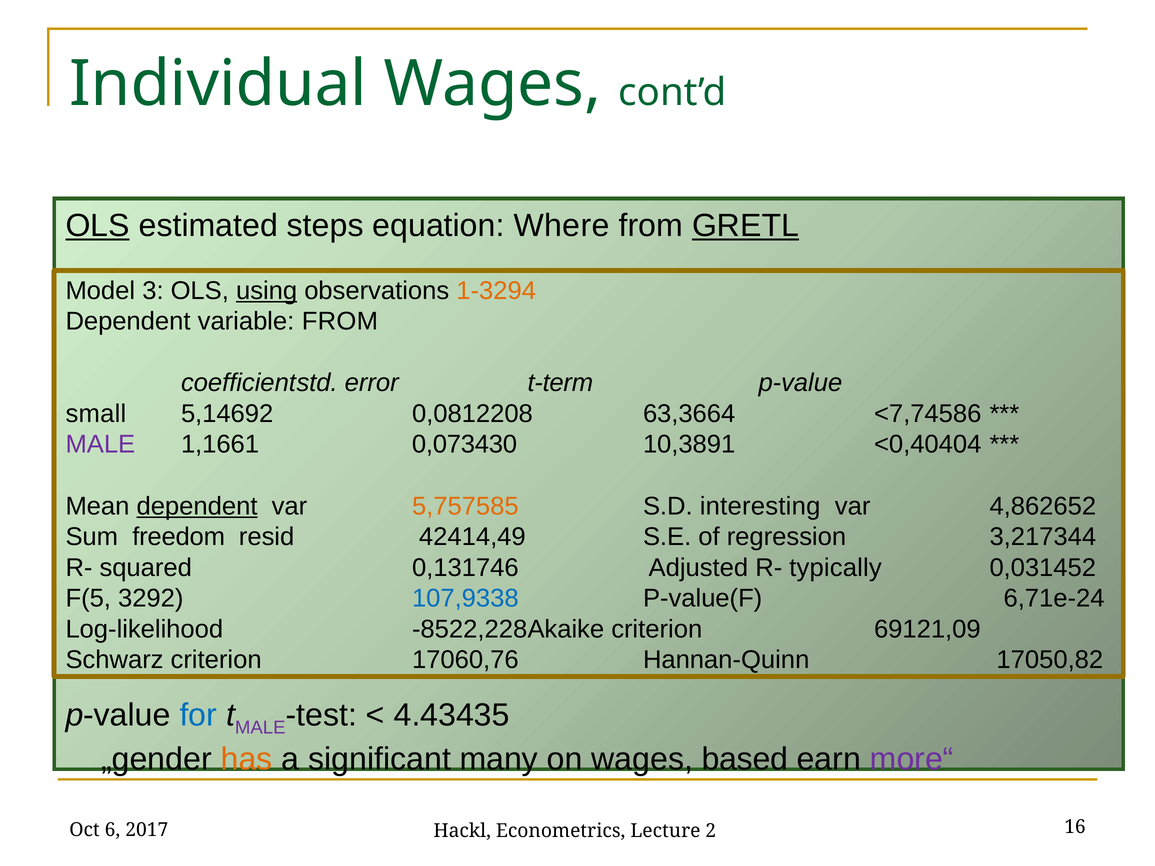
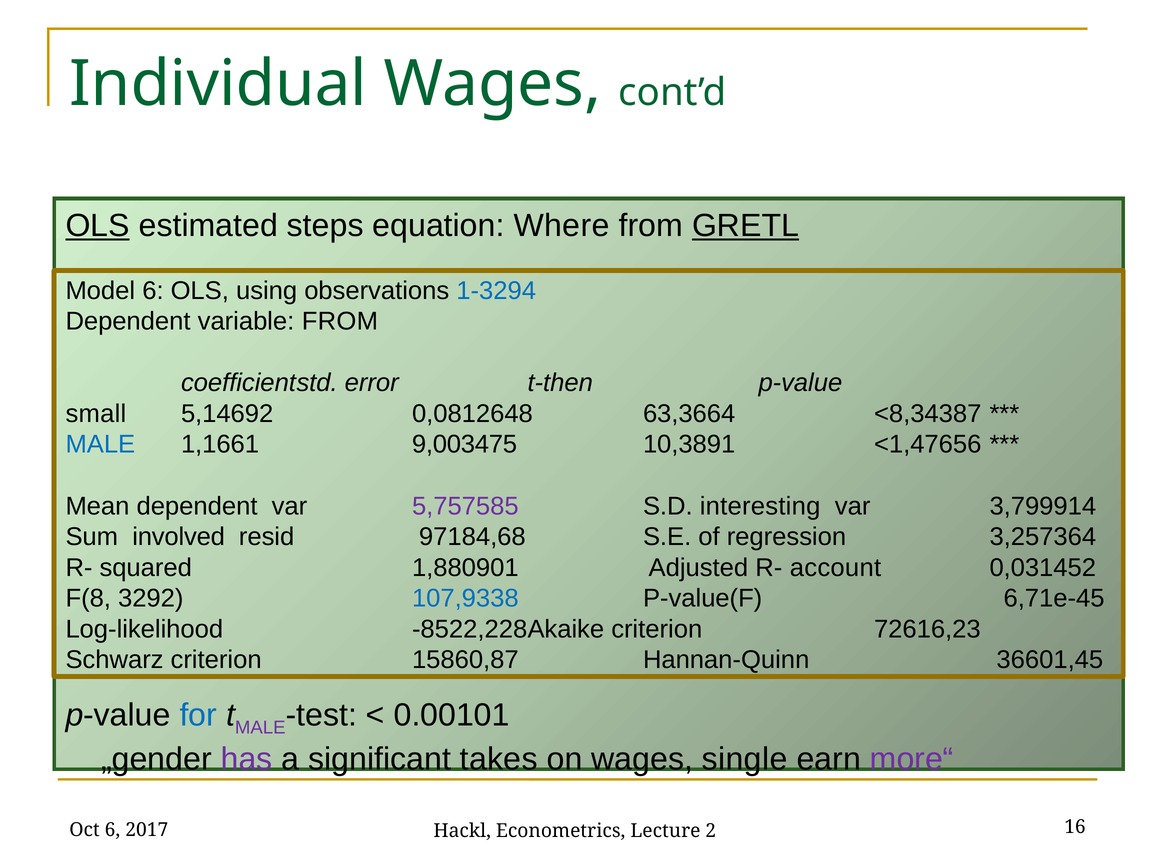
Model 3: 3 -> 6
using underline: present -> none
1-3294 colour: orange -> blue
t-term: t-term -> t-then
0,0812208: 0,0812208 -> 0,0812648
<7,74586: <7,74586 -> <8,34387
MALE at (100, 445) colour: purple -> blue
0,073430: 0,073430 -> 9,003475
<0,40404: <0,40404 -> <1,47656
dependent at (197, 506) underline: present -> none
5,757585 colour: orange -> purple
4,862652: 4,862652 -> 3,799914
freedom: freedom -> involved
42414,49: 42414,49 -> 97184,68
3,217344: 3,217344 -> 3,257364
0,131746: 0,131746 -> 1,880901
typically: typically -> account
F(5: F(5 -> F(8
6,71e-24: 6,71e-24 -> 6,71e-45
69121,09: 69121,09 -> 72616,23
17060,76: 17060,76 -> 15860,87
17050,82: 17050,82 -> 36601,45
4.43435: 4.43435 -> 0.00101
has colour: orange -> purple
many: many -> takes
based: based -> single
